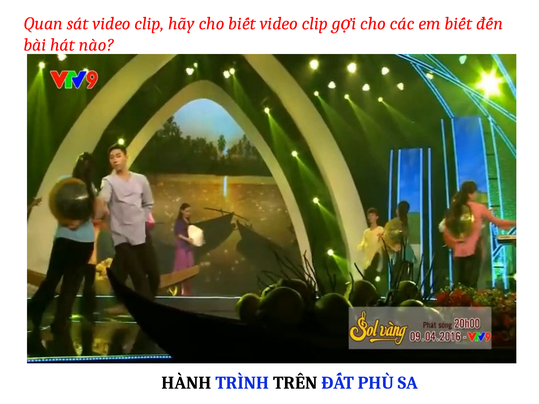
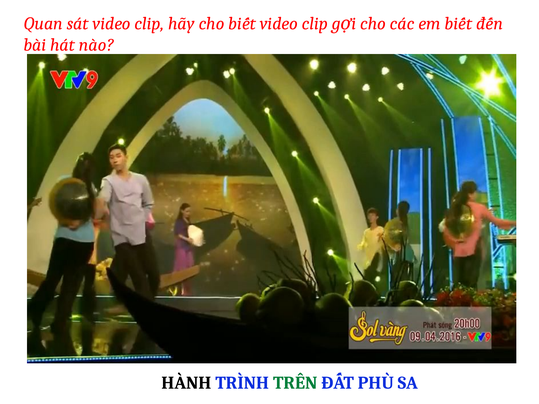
TRÊN colour: black -> green
